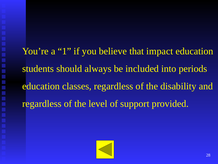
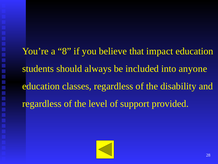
1: 1 -> 8
periods: periods -> anyone
